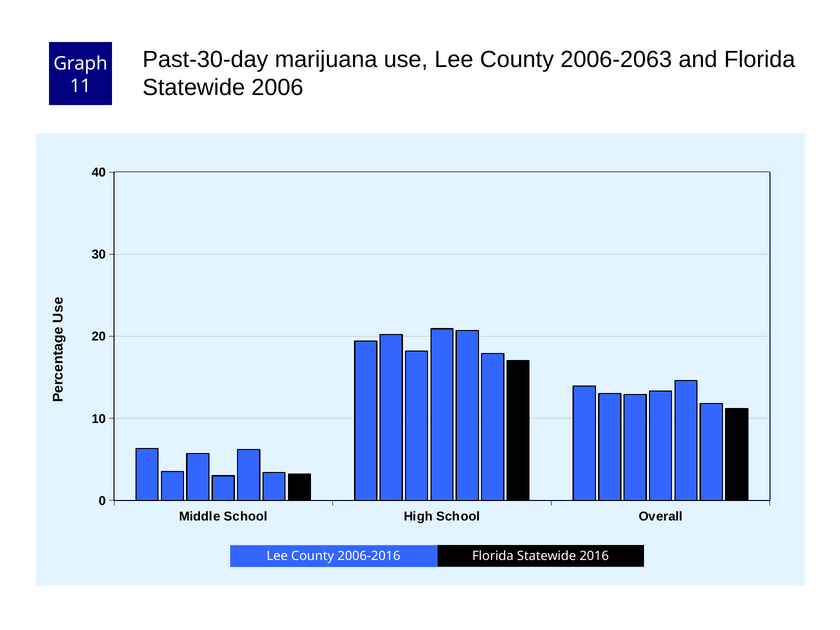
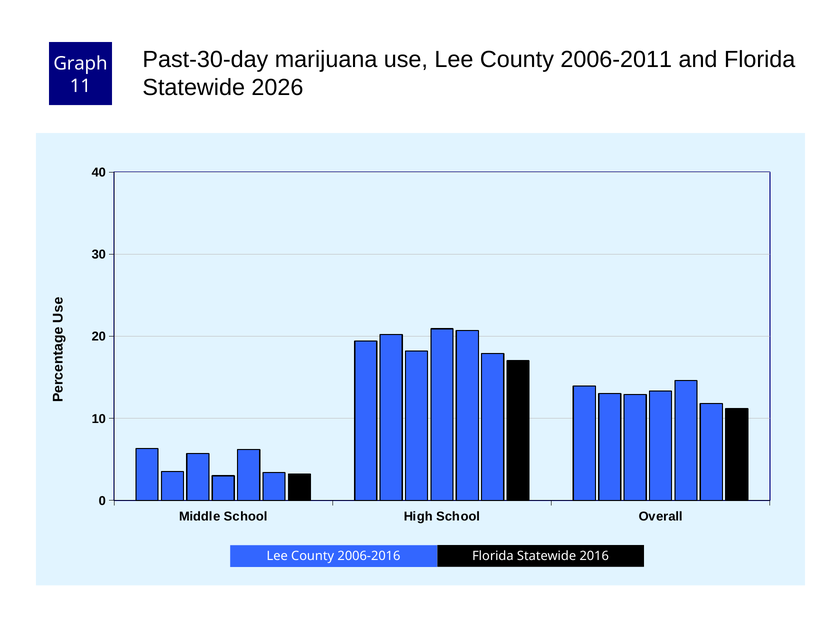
2006-2063: 2006-2063 -> 2006-2011
2006: 2006 -> 2026
